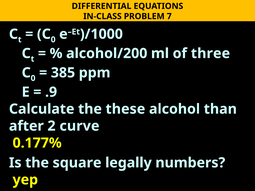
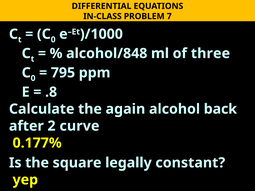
alcohol/200: alcohol/200 -> alcohol/848
385: 385 -> 795
.9: .9 -> .8
these: these -> again
than: than -> back
numbers: numbers -> constant
